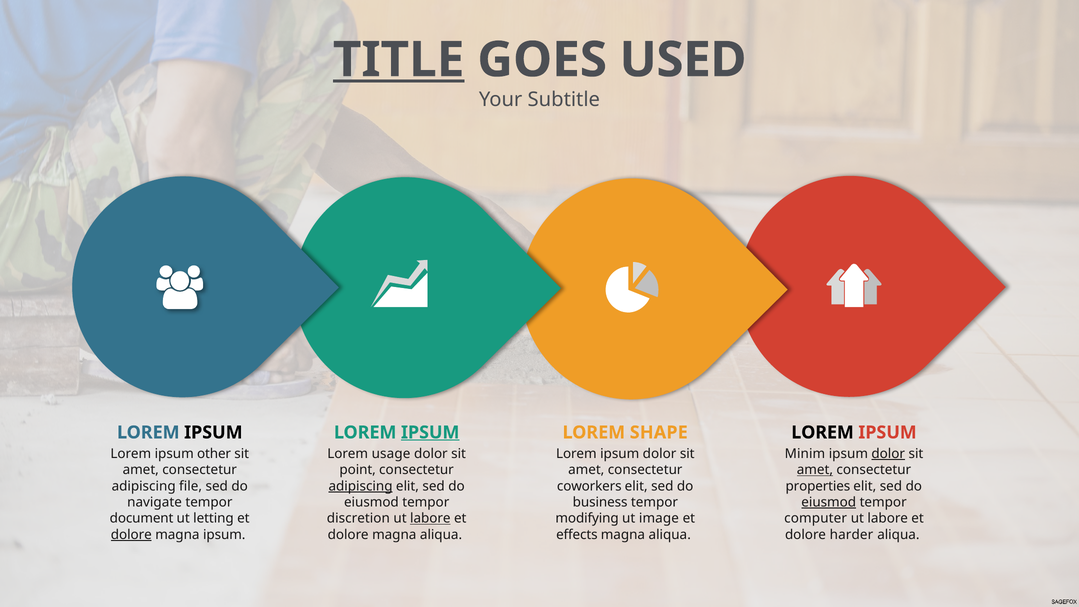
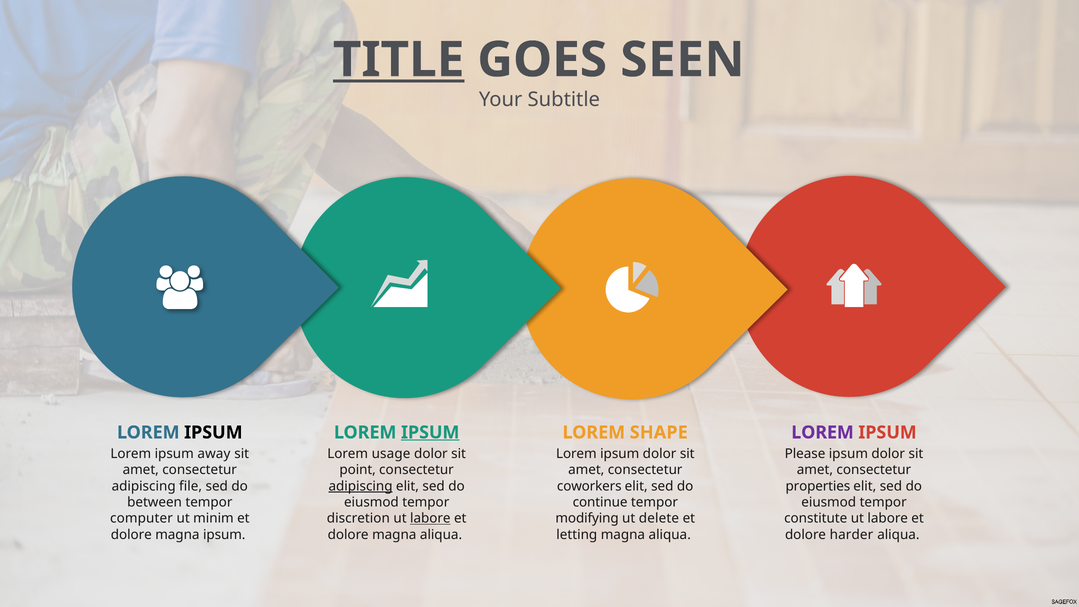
USED: USED -> SEEN
LOREM at (823, 432) colour: black -> purple
other: other -> away
Minim: Minim -> Please
dolor at (888, 454) underline: present -> none
amet at (815, 470) underline: present -> none
navigate: navigate -> between
business: business -> continue
eiusmod at (829, 502) underline: present -> none
document: document -> computer
letting: letting -> minim
image: image -> delete
computer: computer -> constitute
dolore at (131, 535) underline: present -> none
effects: effects -> letting
